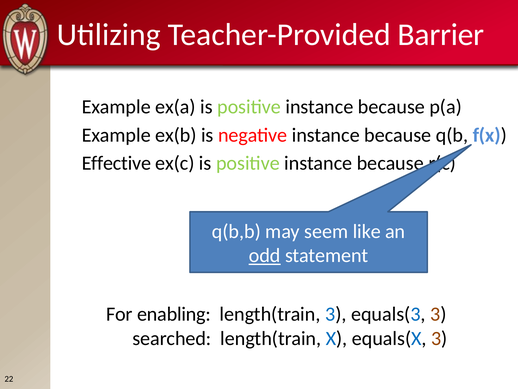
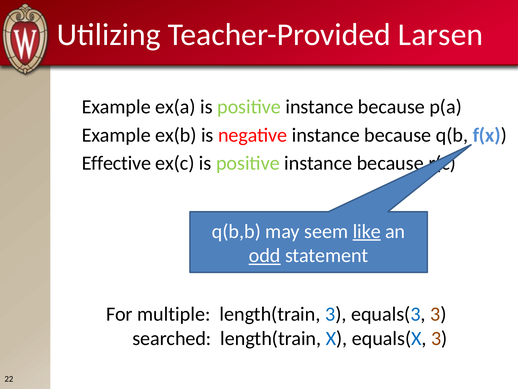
Barrier: Barrier -> Larsen
like underline: none -> present
enabling: enabling -> multiple
